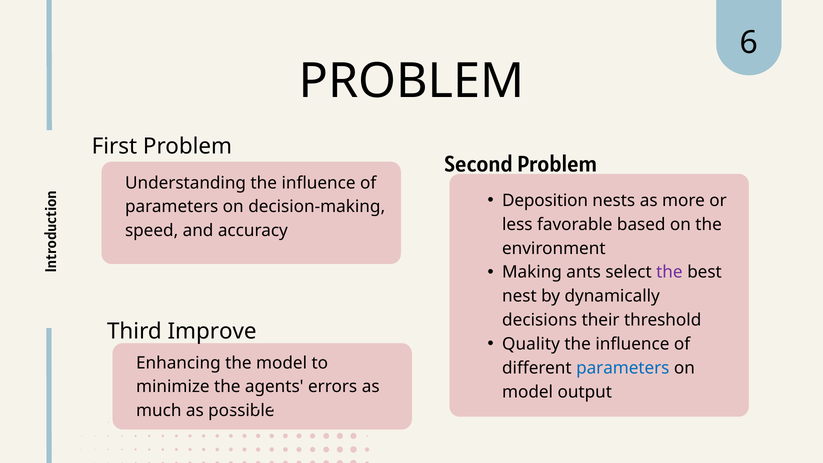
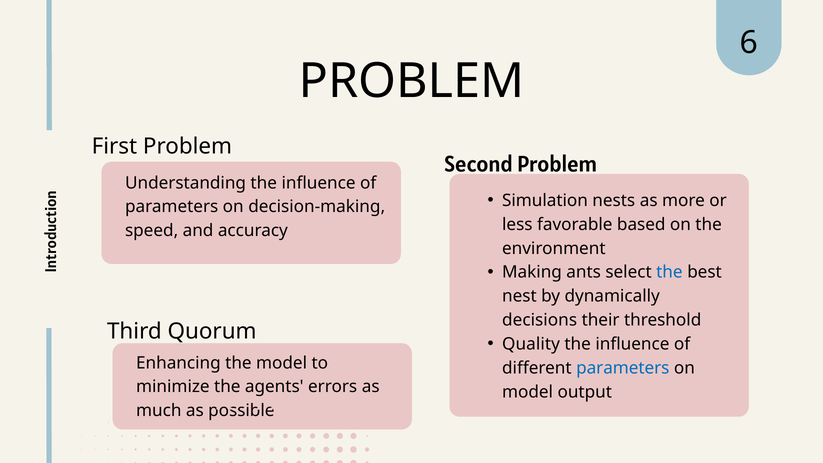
Deposition: Deposition -> Simulation
the at (669, 272) colour: purple -> blue
Improve: Improve -> Quorum
